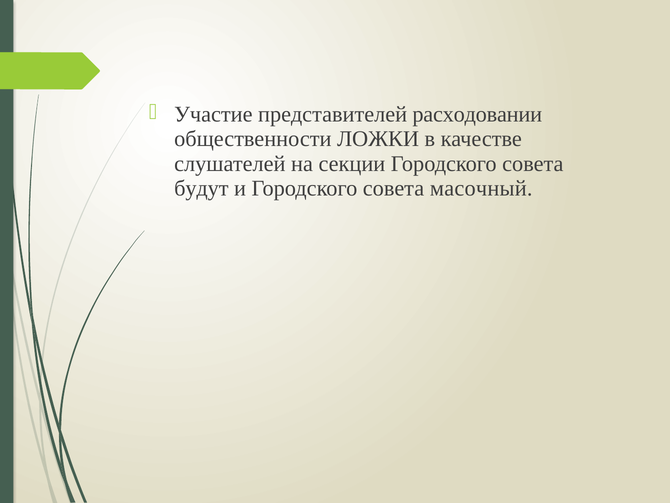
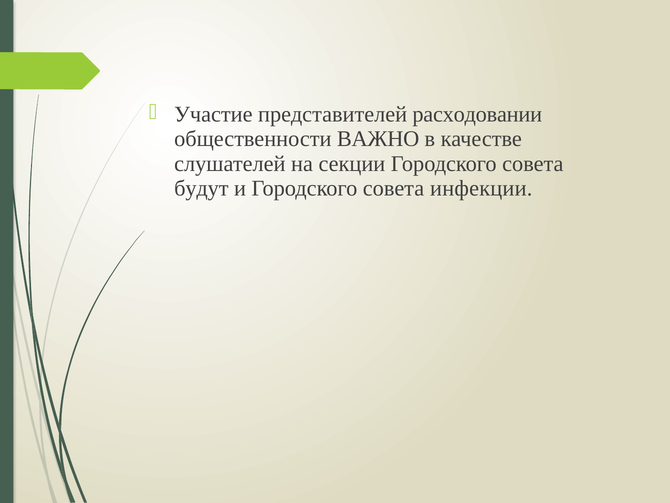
ЛОЖКИ: ЛОЖКИ -> ВАЖНО
масочный: масочный -> инфекции
